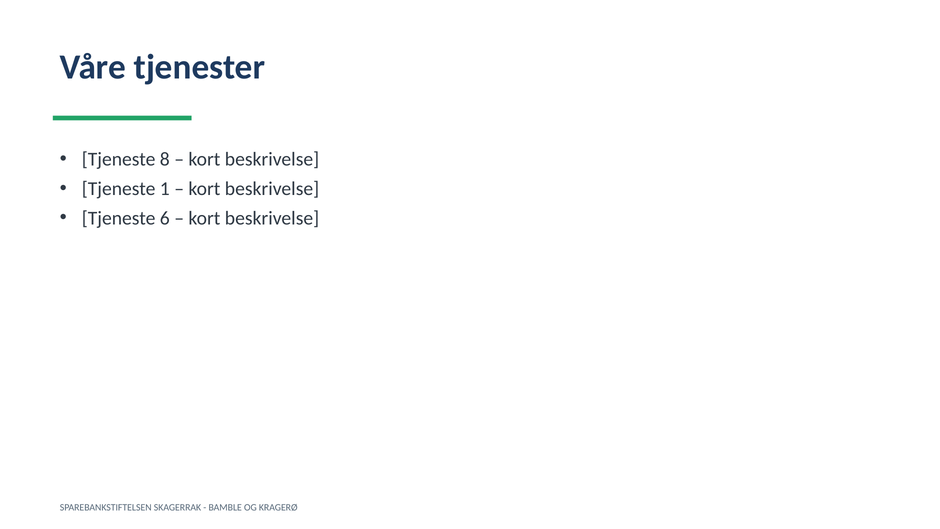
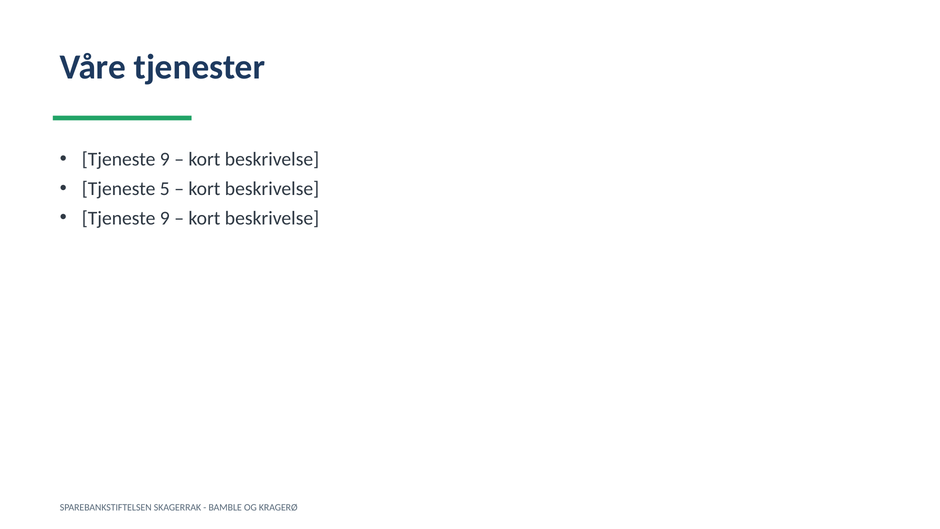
8 at (165, 159): 8 -> 9
1: 1 -> 5
6 at (165, 218): 6 -> 9
